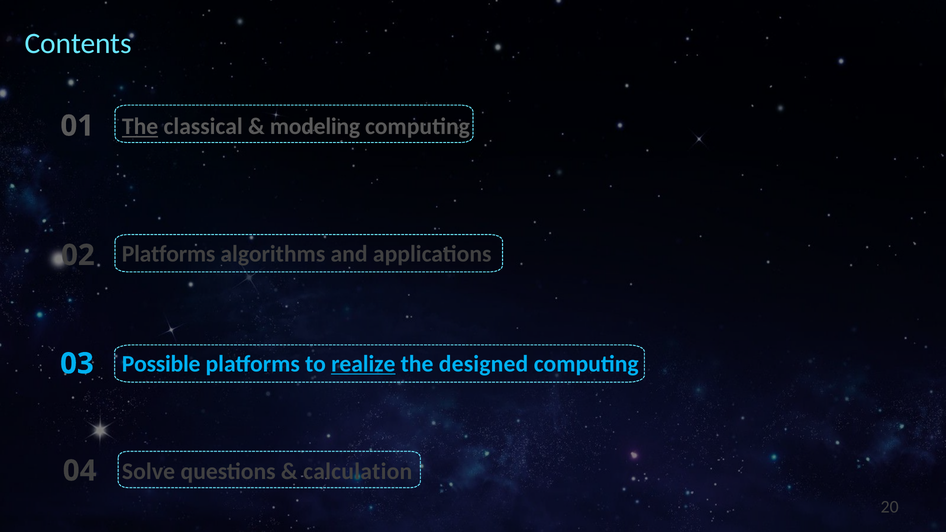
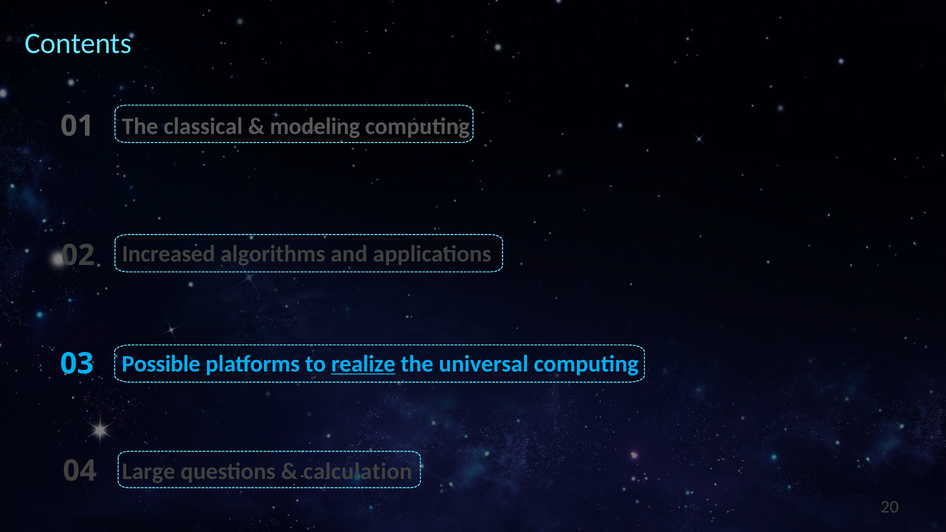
The at (140, 126) underline: present -> none
Platforms at (169, 254): Platforms -> Increased
designed: designed -> universal
Solve: Solve -> Large
